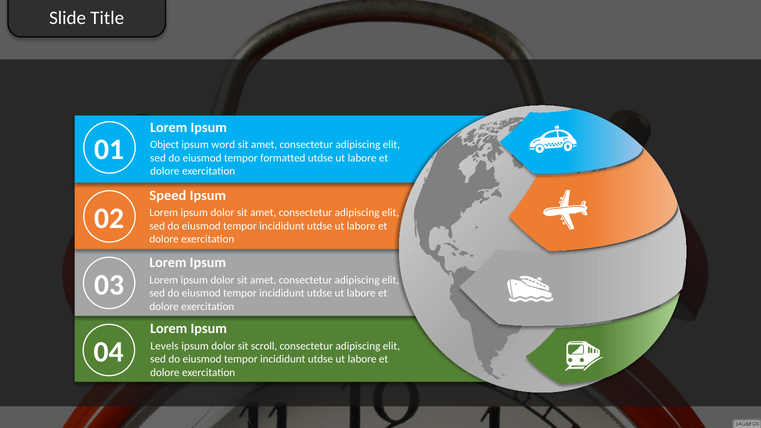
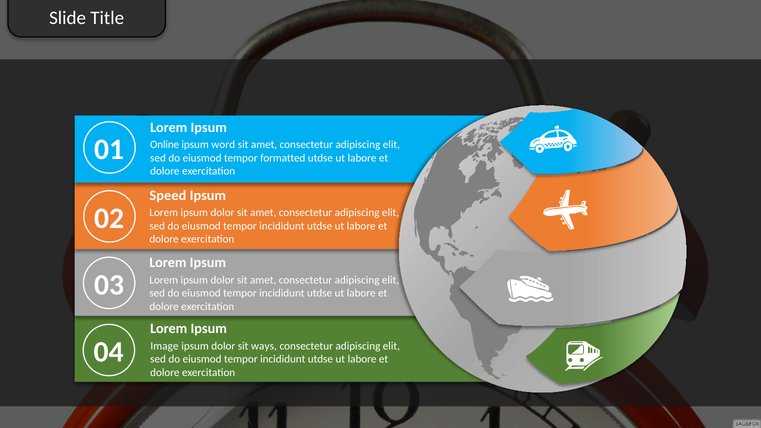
Object: Object -> Online
Levels: Levels -> Image
scroll: scroll -> ways
